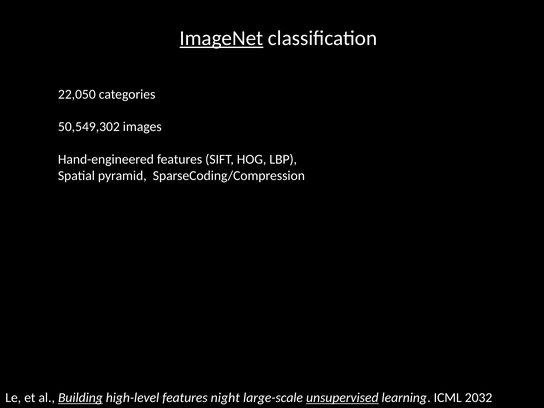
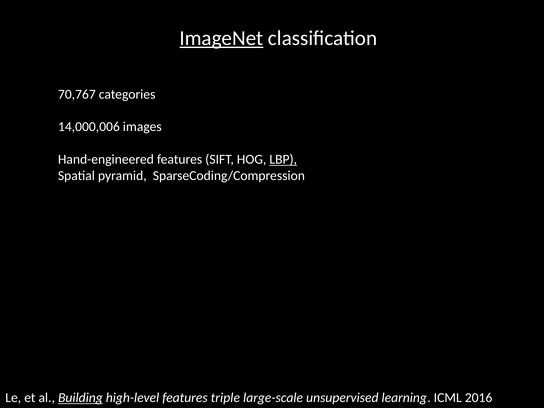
22,050: 22,050 -> 70,767
50,549,302: 50,549,302 -> 14,000,006
LBP underline: none -> present
night: night -> triple
unsupervised underline: present -> none
2032: 2032 -> 2016
